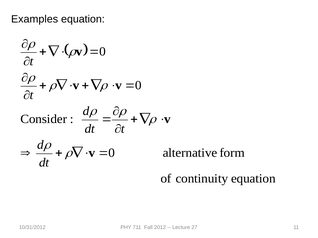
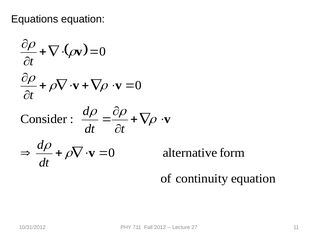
Examples: Examples -> Equations
